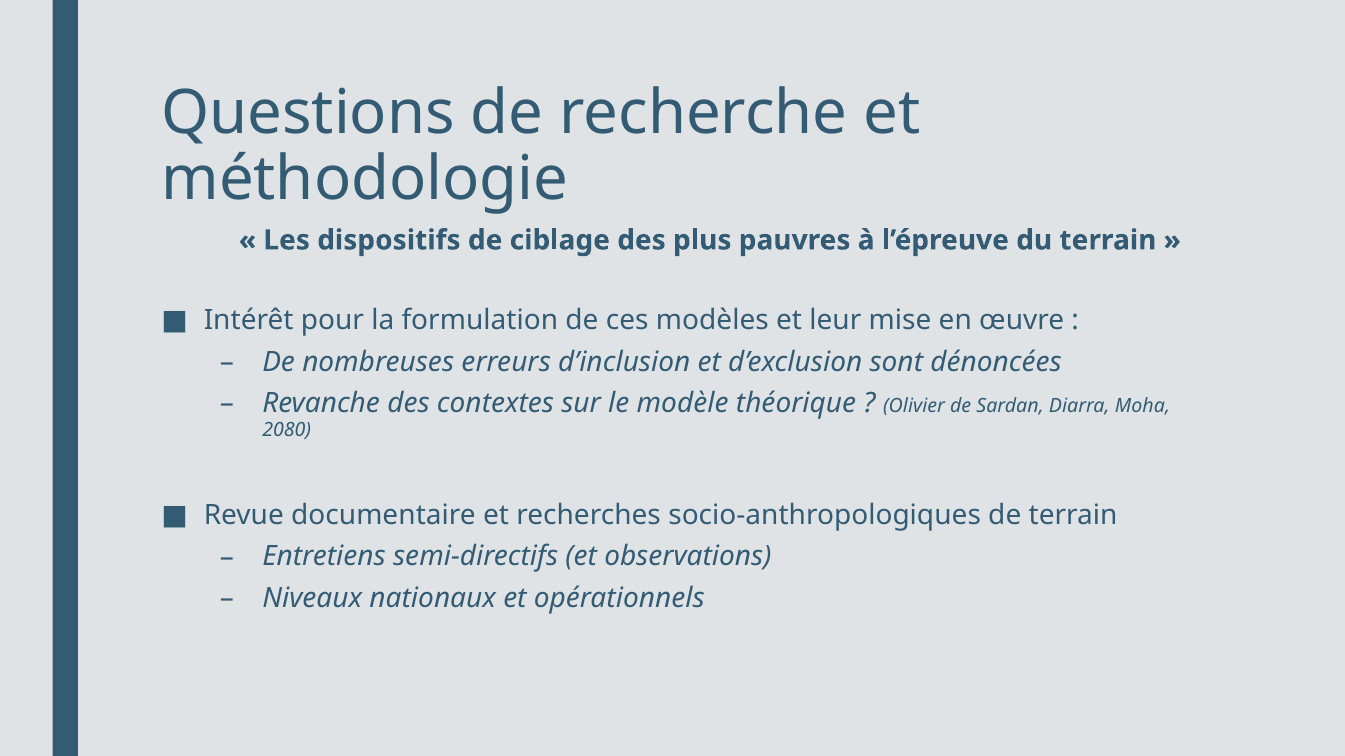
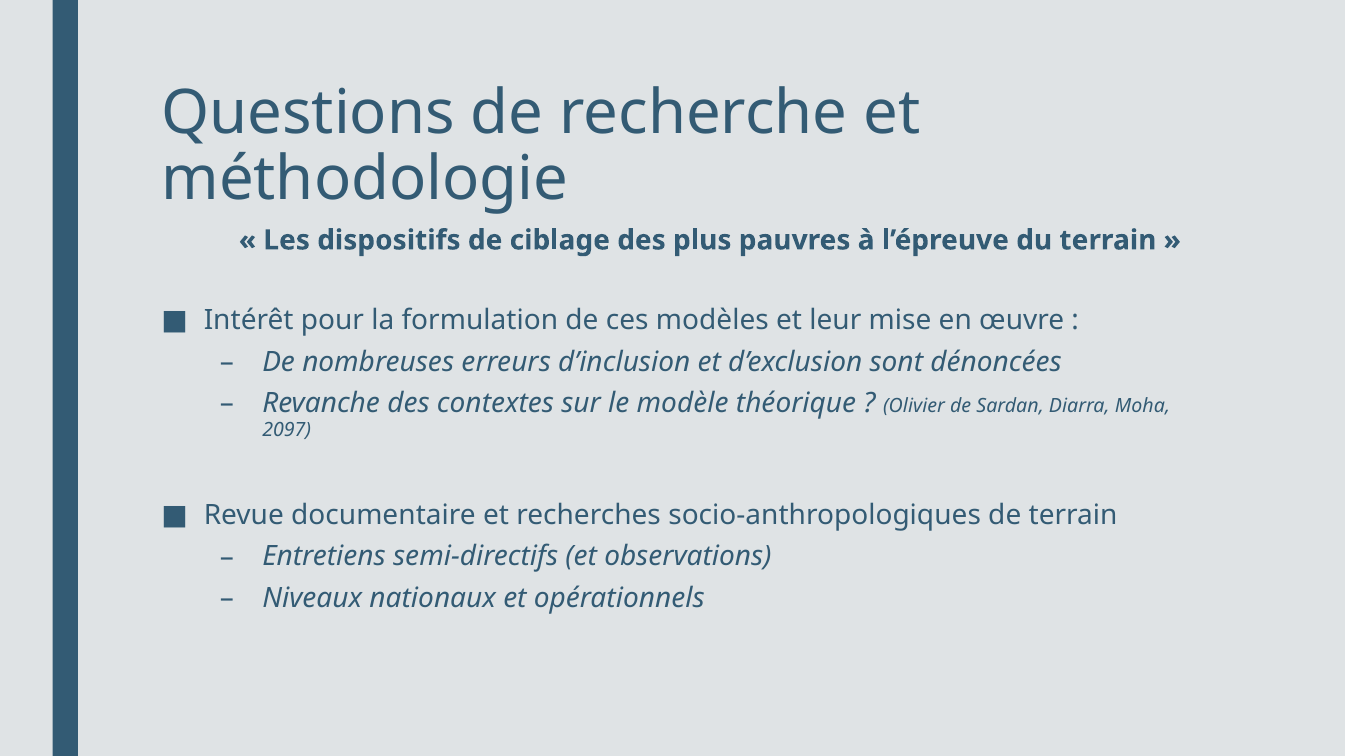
2080: 2080 -> 2097
